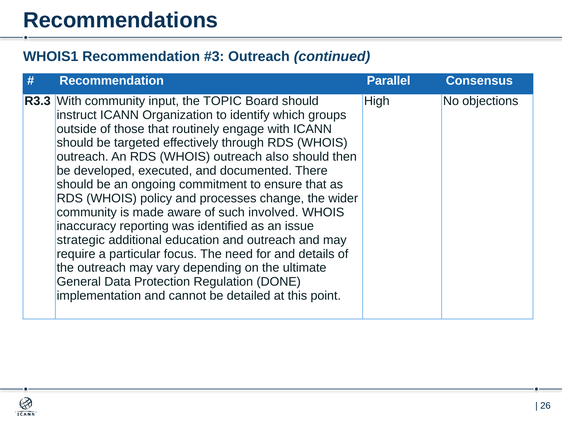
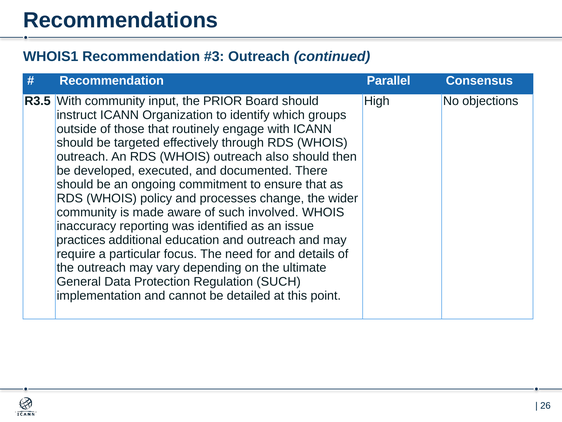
R3.3: R3.3 -> R3.5
TOPIC: TOPIC -> PRIOR
strategic: strategic -> practices
Regulation DONE: DONE -> SUCH
